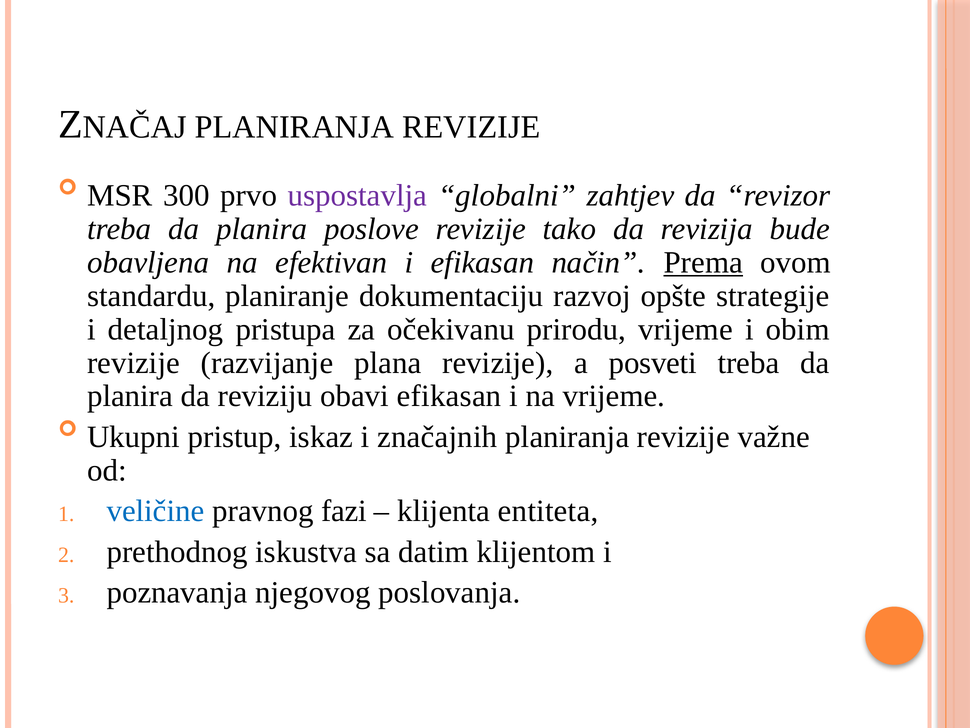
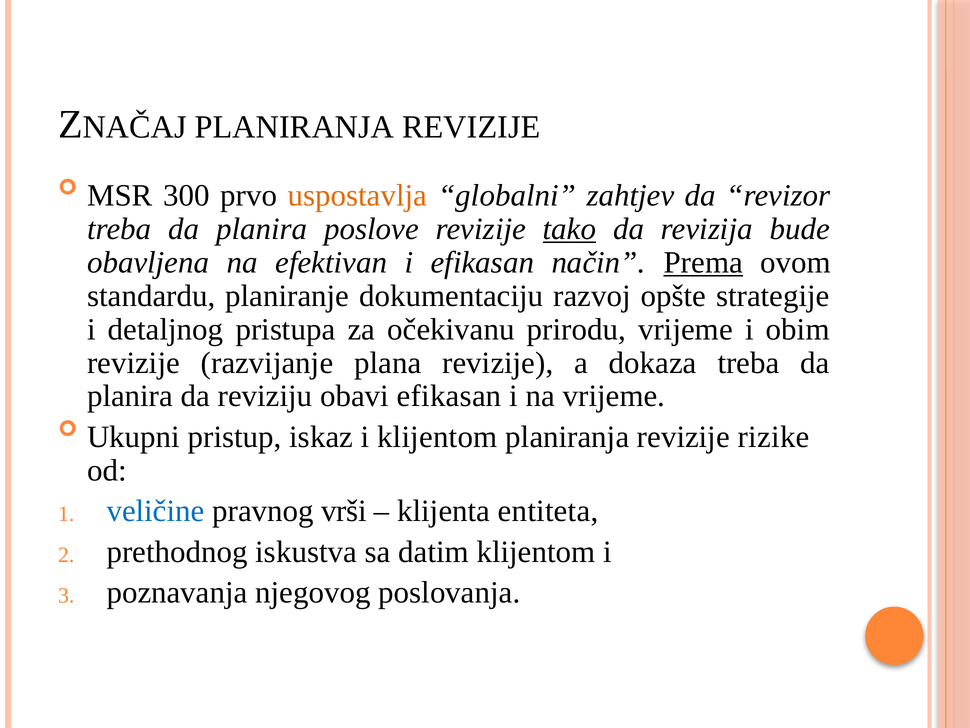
uspostavlja colour: purple -> orange
tako underline: none -> present
posveti: posveti -> dokaza
i značajnih: značajnih -> klijentom
važne: važne -> rizike
fazi: fazi -> vrši
